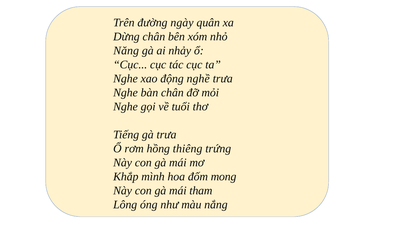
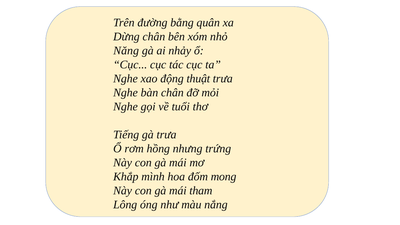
ngày: ngày -> bằng
nghề: nghề -> thuật
thiêng: thiêng -> nhưng
